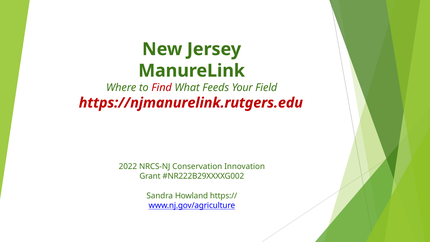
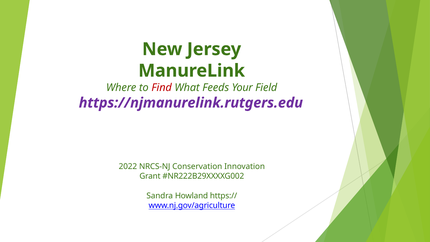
https://njmanurelink.rutgers.edu colour: red -> purple
